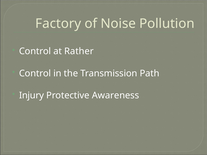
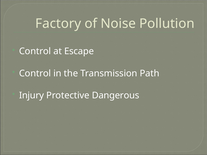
Rather: Rather -> Escape
Awareness: Awareness -> Dangerous
